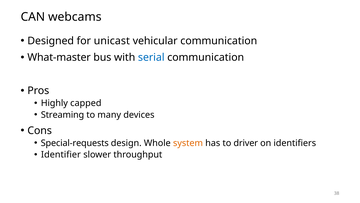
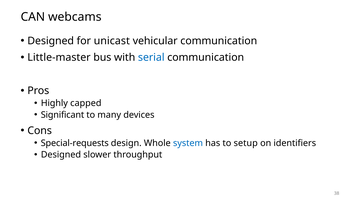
What-master: What-master -> Little-master
Streaming: Streaming -> Significant
system colour: orange -> blue
driver: driver -> setup
Identifier at (61, 154): Identifier -> Designed
